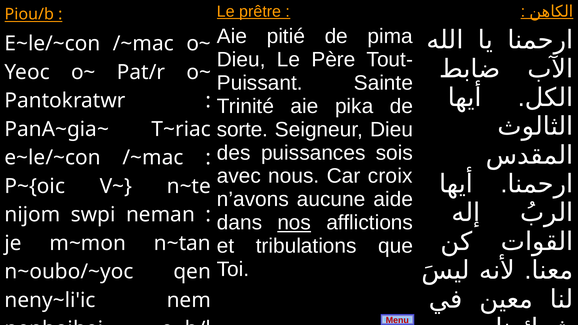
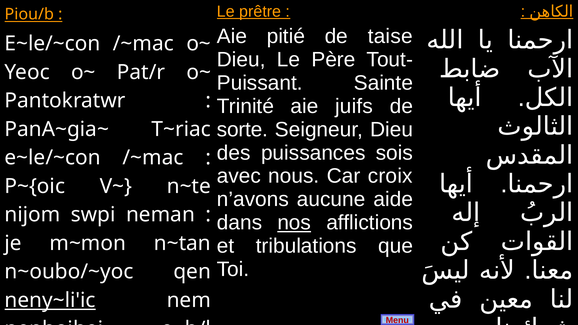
pima: pima -> taise
pika: pika -> juifs
neny~li'ic underline: none -> present
